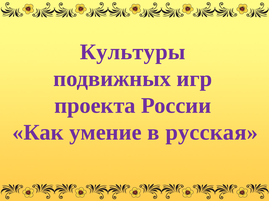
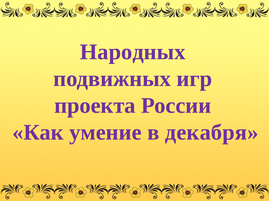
Культуры: Культуры -> Народных
русская: русская -> декабря
